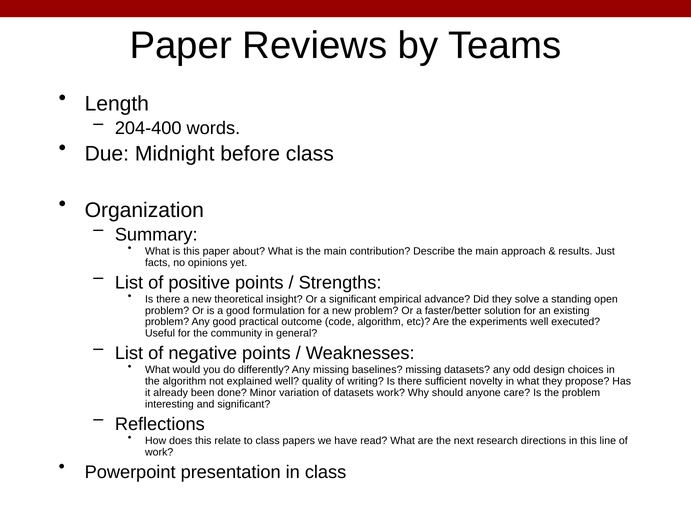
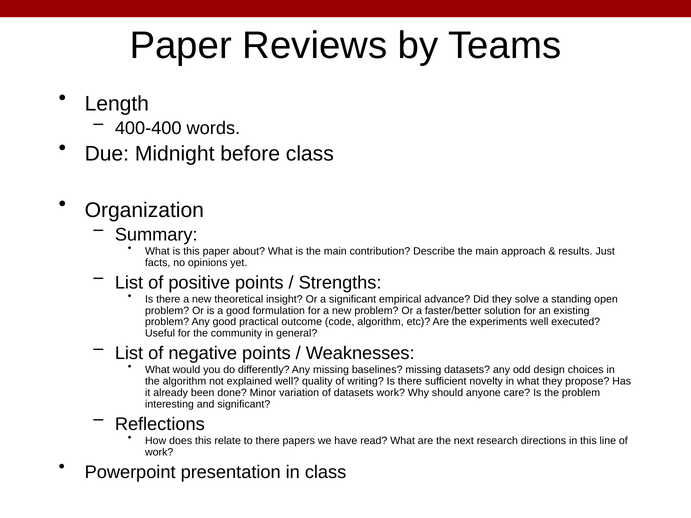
204-400: 204-400 -> 400-400
to class: class -> there
